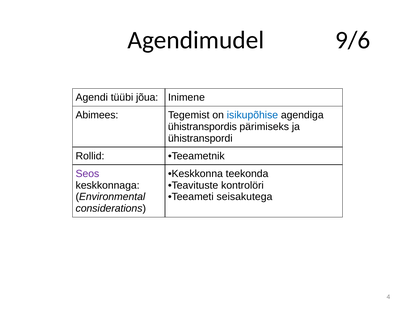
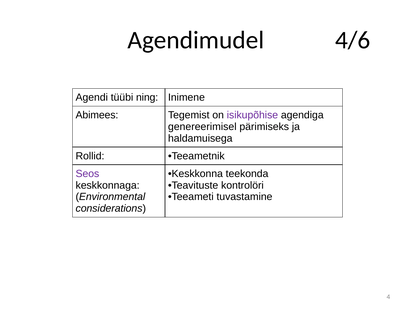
9/6: 9/6 -> 4/6
jõua: jõua -> ning
isikupõhise colour: blue -> purple
ühistranspordis: ühistranspordis -> genereerimisel
ühistranspordi: ühistranspordi -> haldamuisega
seisakutega: seisakutega -> tuvastamine
